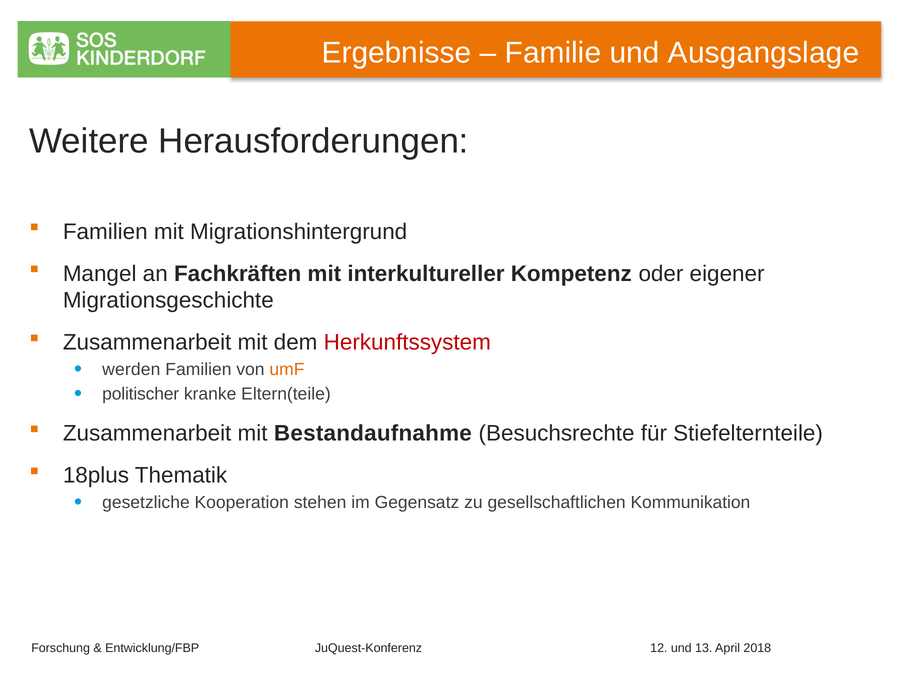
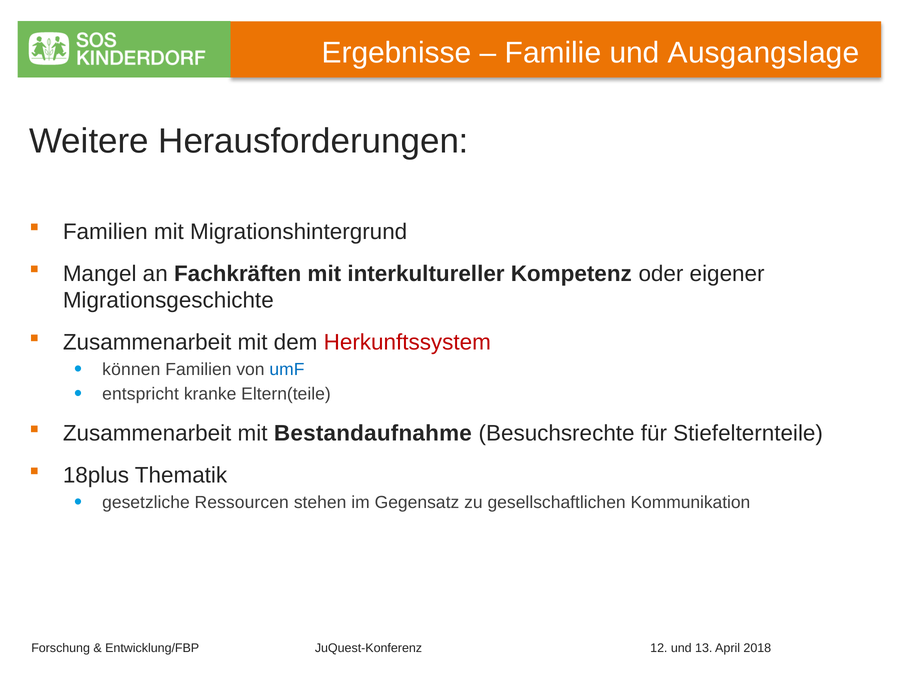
werden: werden -> können
umF colour: orange -> blue
politischer: politischer -> entspricht
Kooperation: Kooperation -> Ressourcen
